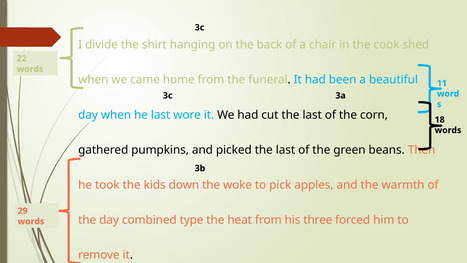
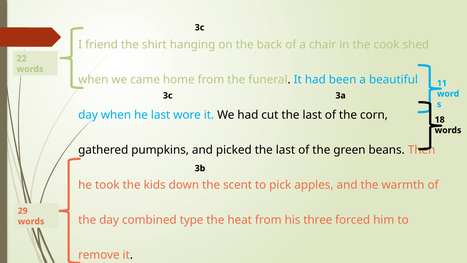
divide: divide -> friend
woke: woke -> scent
